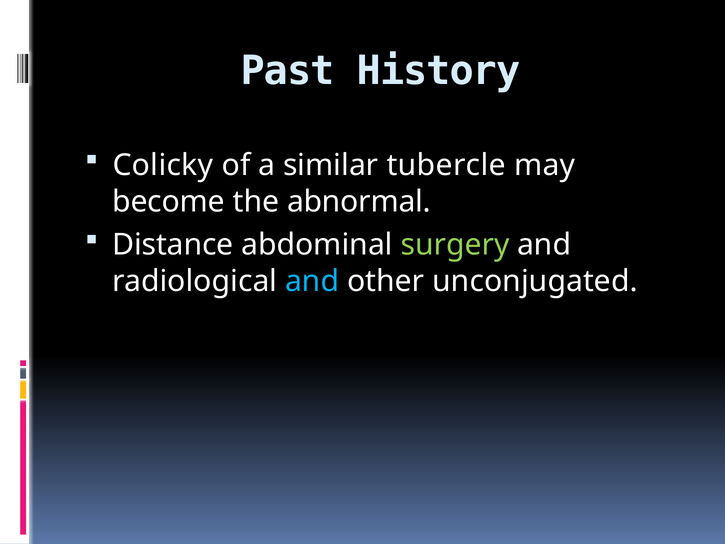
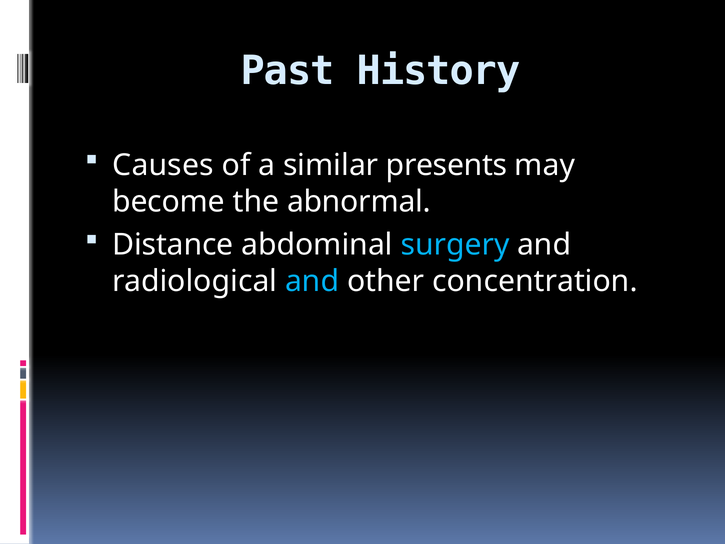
Colicky: Colicky -> Causes
tubercle: tubercle -> presents
surgery colour: light green -> light blue
unconjugated: unconjugated -> concentration
